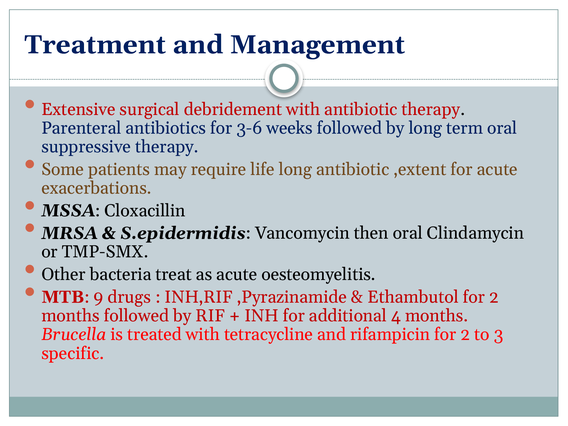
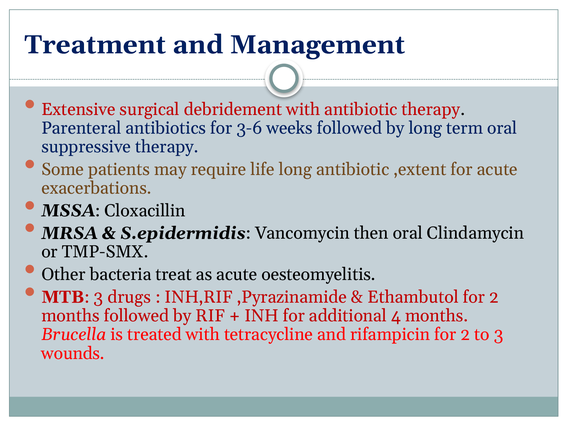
MTB 9: 9 -> 3
specific: specific -> wounds
